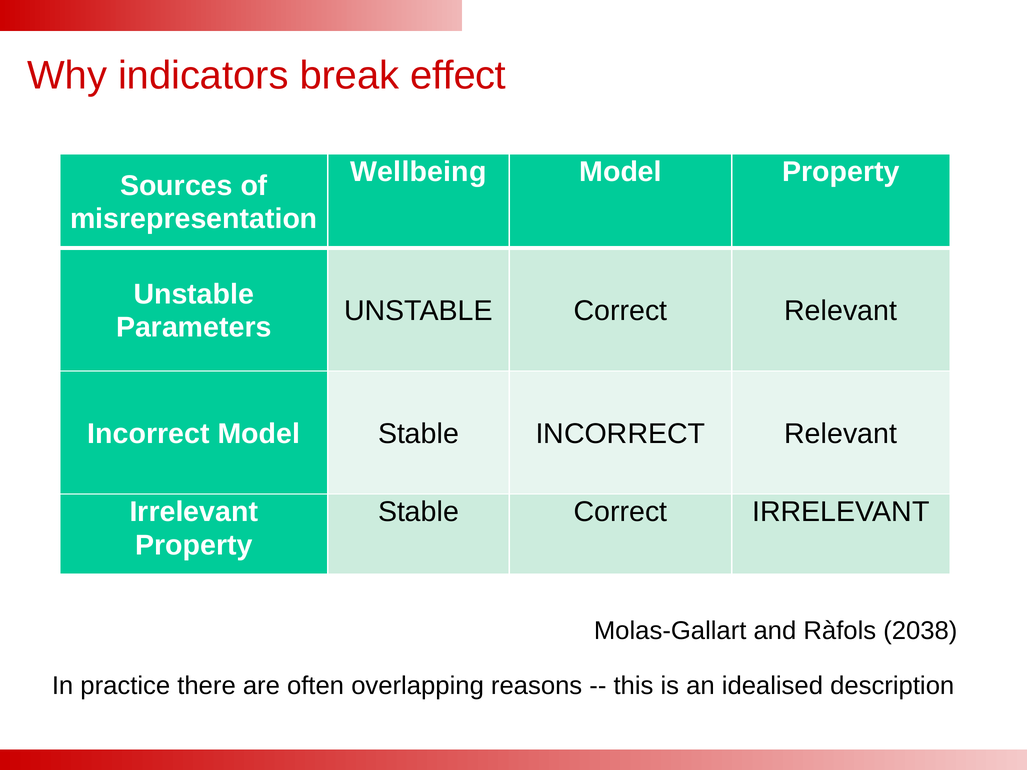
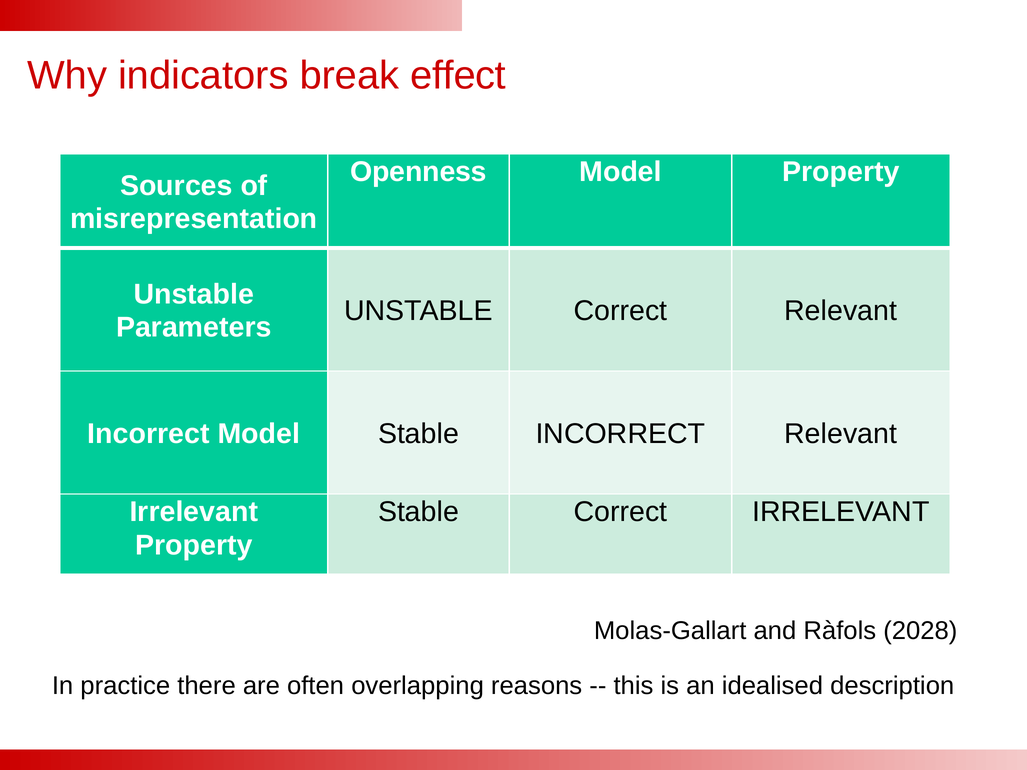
Wellbeing: Wellbeing -> Openness
2038: 2038 -> 2028
